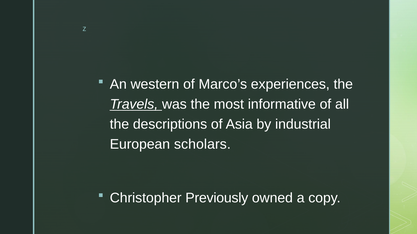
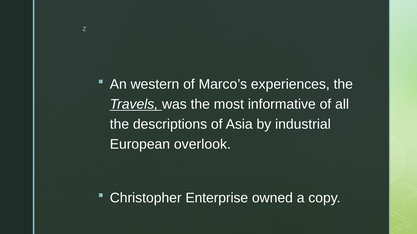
scholars: scholars -> overlook
Previously: Previously -> Enterprise
